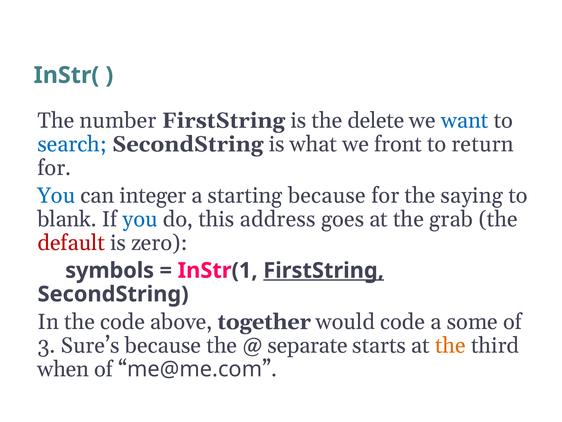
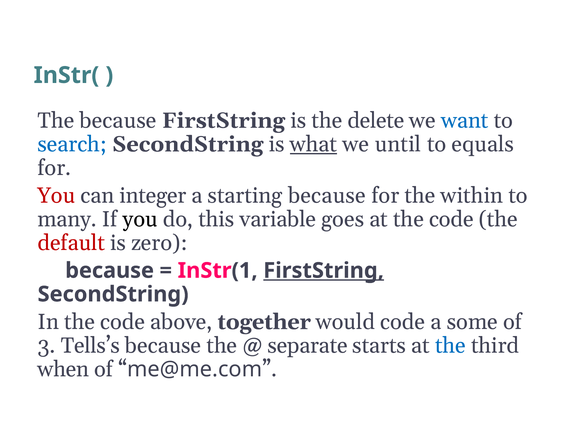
The number: number -> because
what underline: none -> present
front: front -> until
return: return -> equals
You at (56, 195) colour: blue -> red
saying: saying -> within
blank: blank -> many
you at (140, 219) colour: blue -> black
address: address -> variable
at the grab: grab -> code
symbols at (110, 270): symbols -> because
Sure’s: Sure’s -> Tells’s
the at (450, 345) colour: orange -> blue
